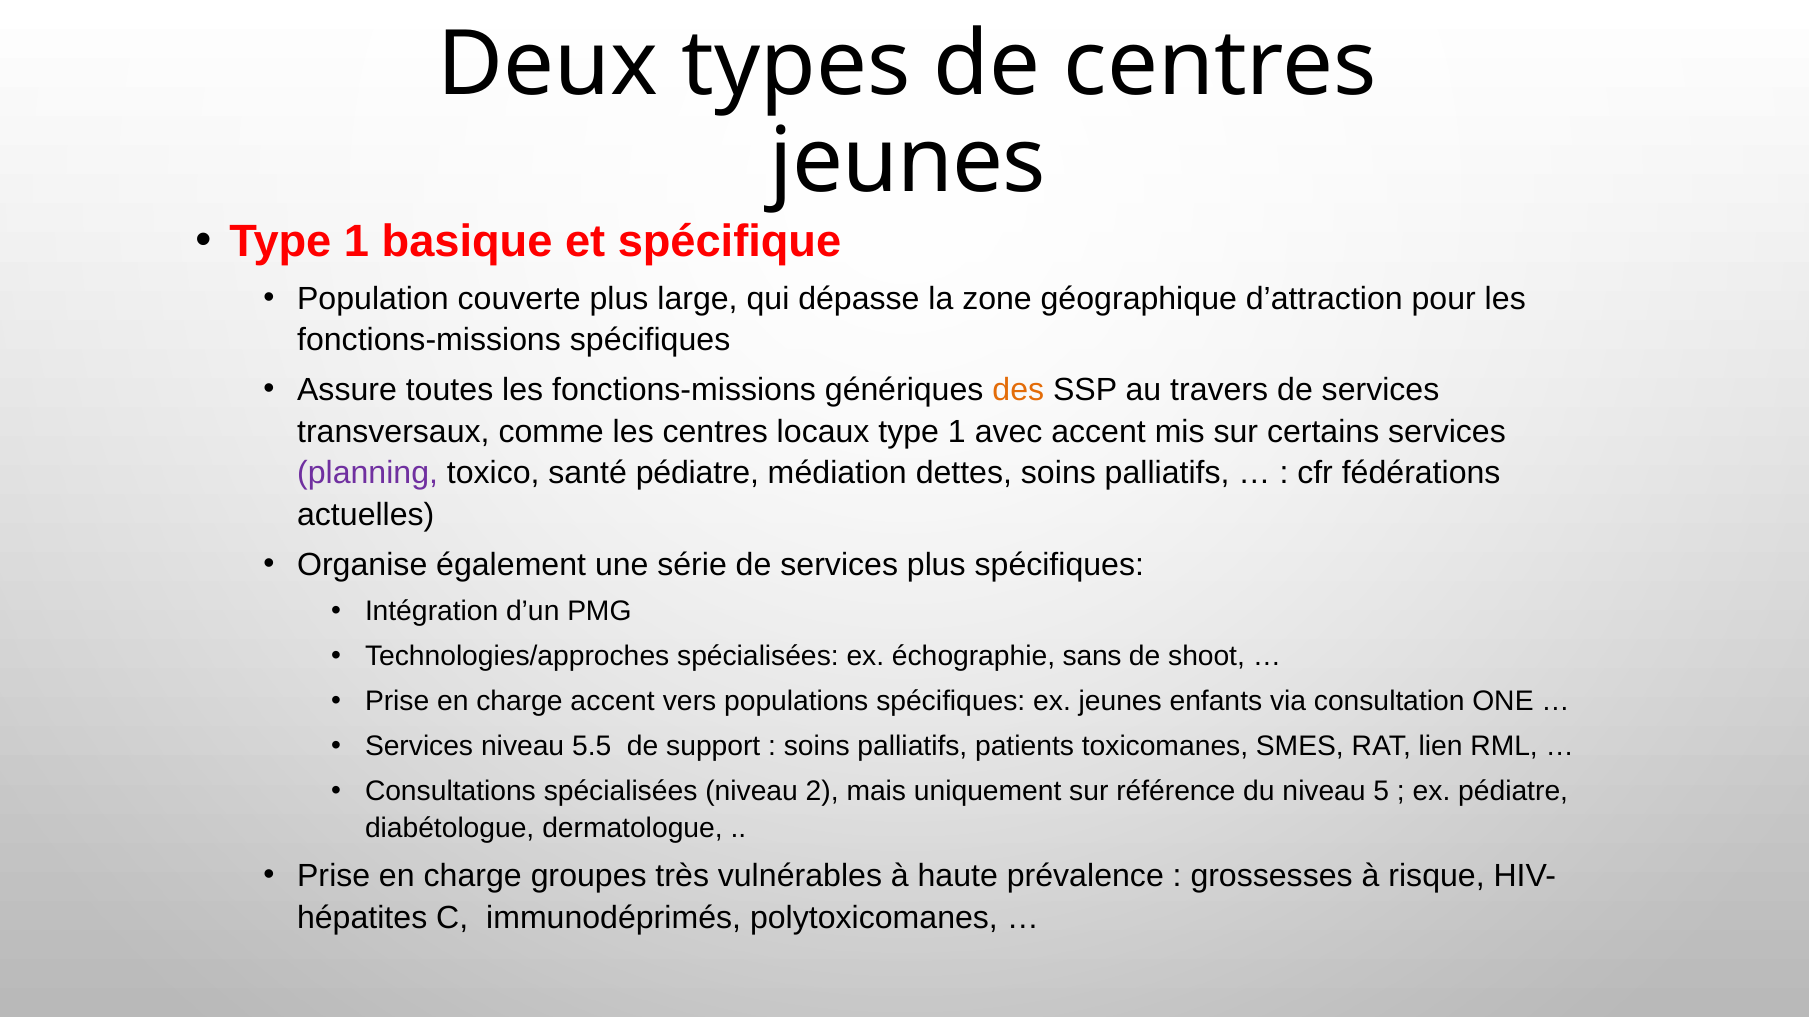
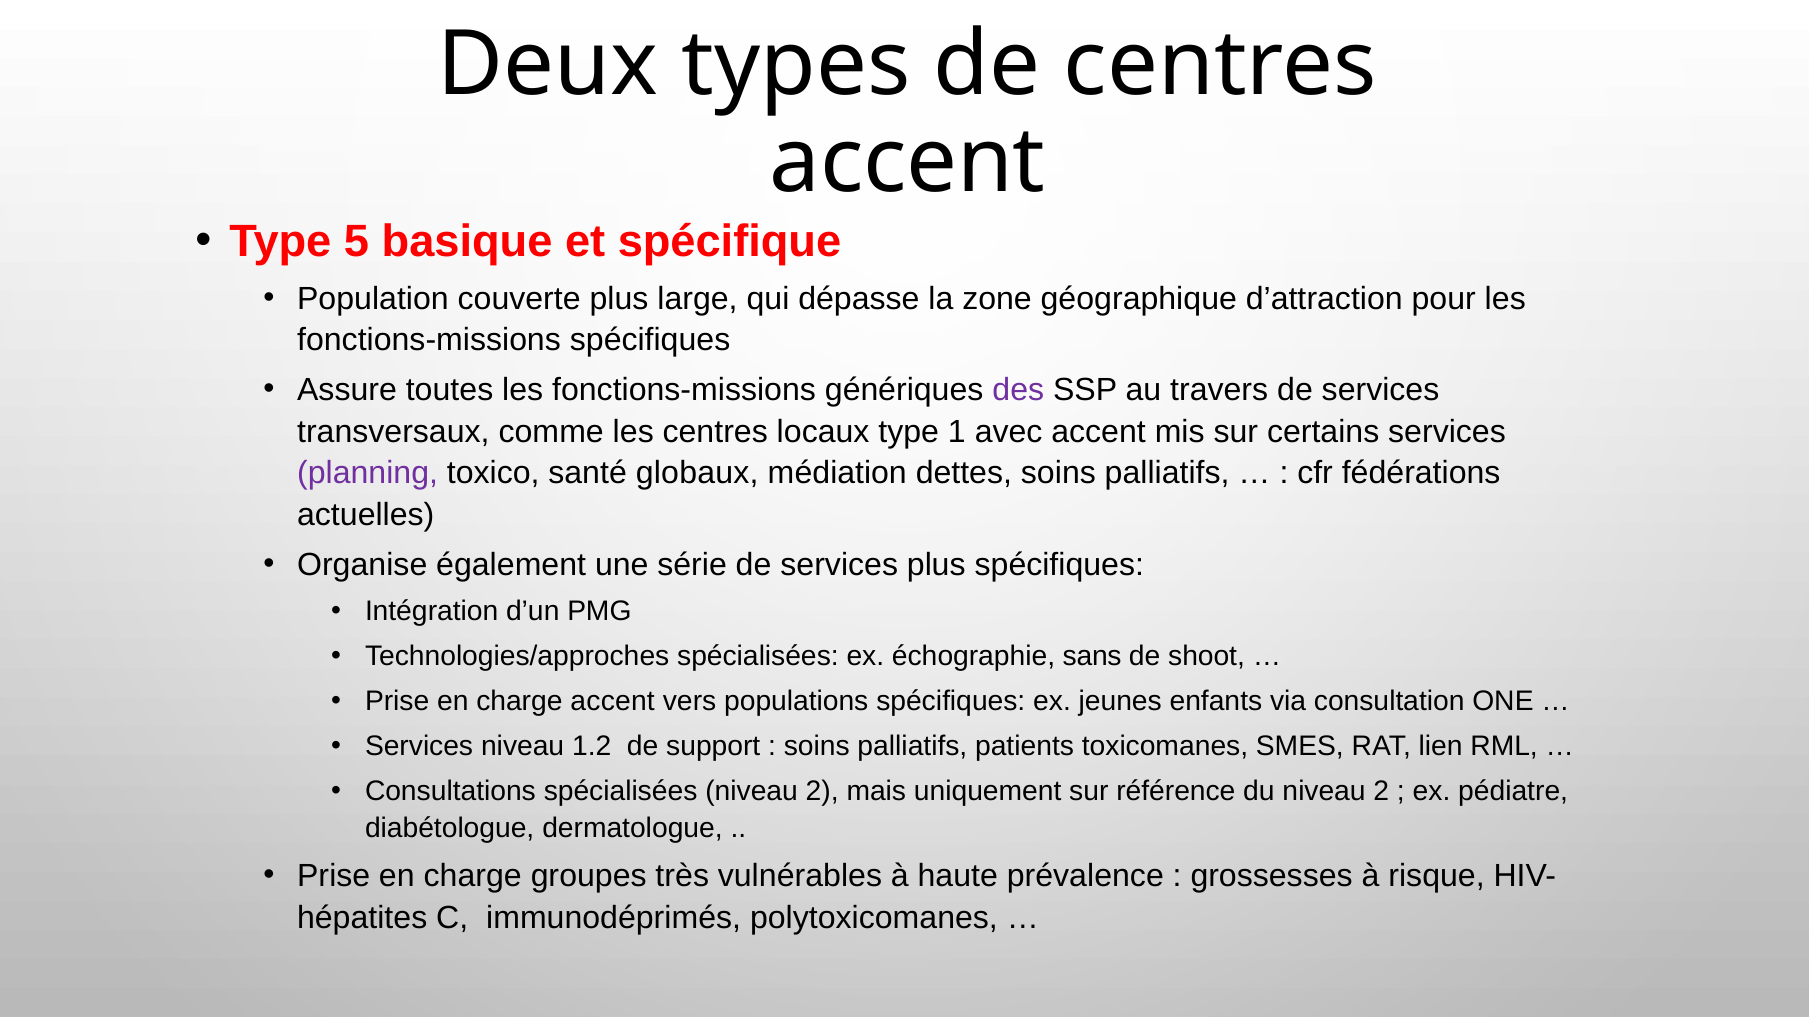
jeunes at (908, 162): jeunes -> accent
1 at (357, 242): 1 -> 5
des colour: orange -> purple
santé pédiatre: pédiatre -> globaux
5.5: 5.5 -> 1.2
du niveau 5: 5 -> 2
